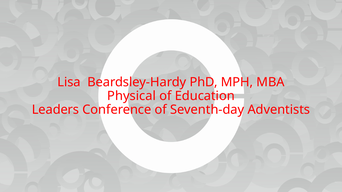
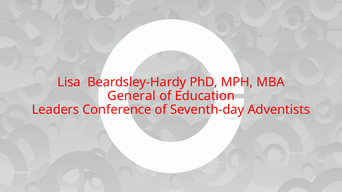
Physical: Physical -> General
